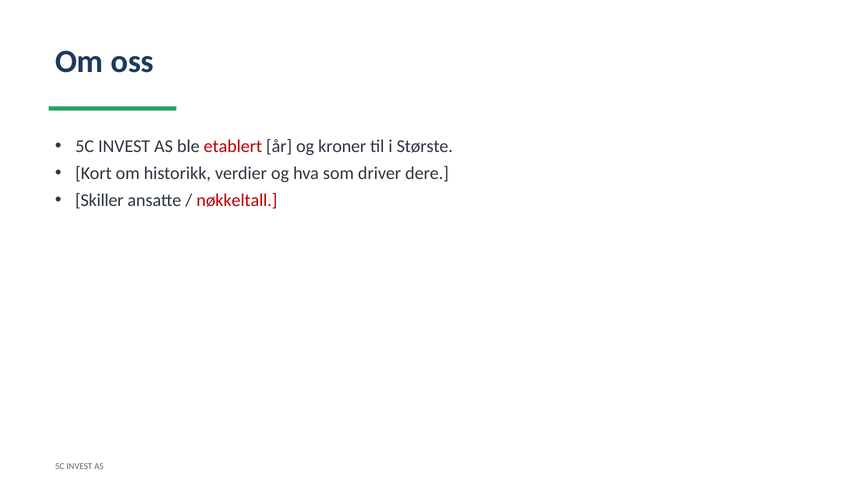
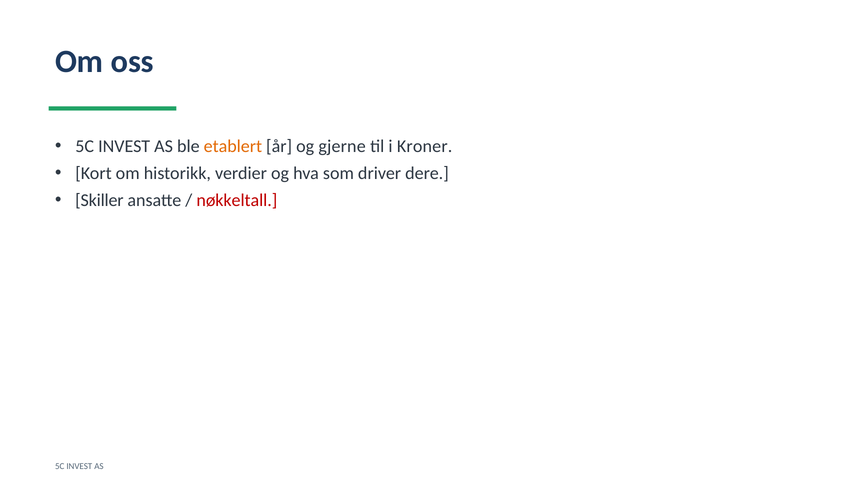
etablert colour: red -> orange
kroner: kroner -> gjerne
Største: Største -> Kroner
